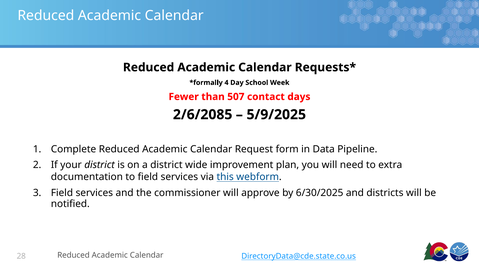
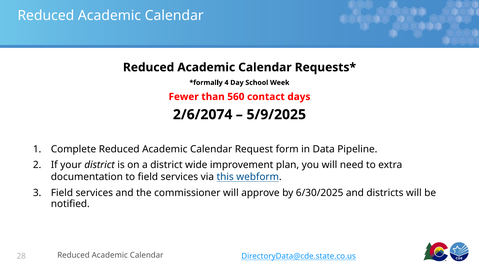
507: 507 -> 560
2/6/2085: 2/6/2085 -> 2/6/2074
